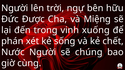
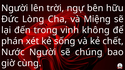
Được: Được -> Lòng
xuống: xuống -> không
